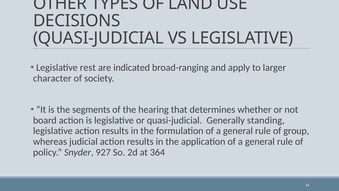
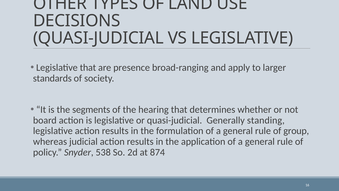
Legislative rest: rest -> that
indicated: indicated -> presence
character: character -> standards
927: 927 -> 538
364: 364 -> 874
